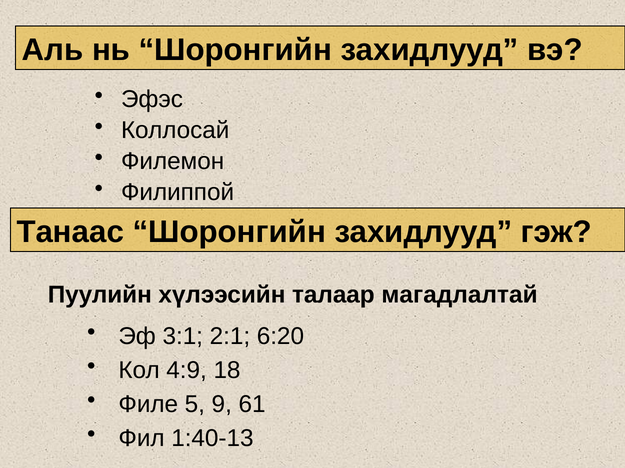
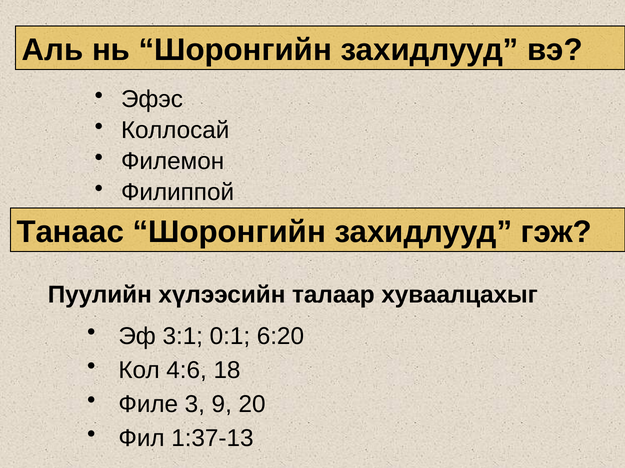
магадлалтай: магадлалтай -> хуваалцахыг
2:1: 2:1 -> 0:1
4:9: 4:9 -> 4:6
5: 5 -> 3
61: 61 -> 20
1:40-13: 1:40-13 -> 1:37-13
